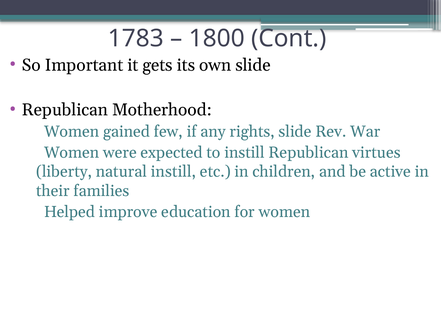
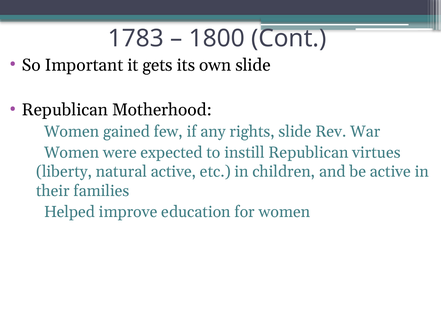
natural instill: instill -> active
